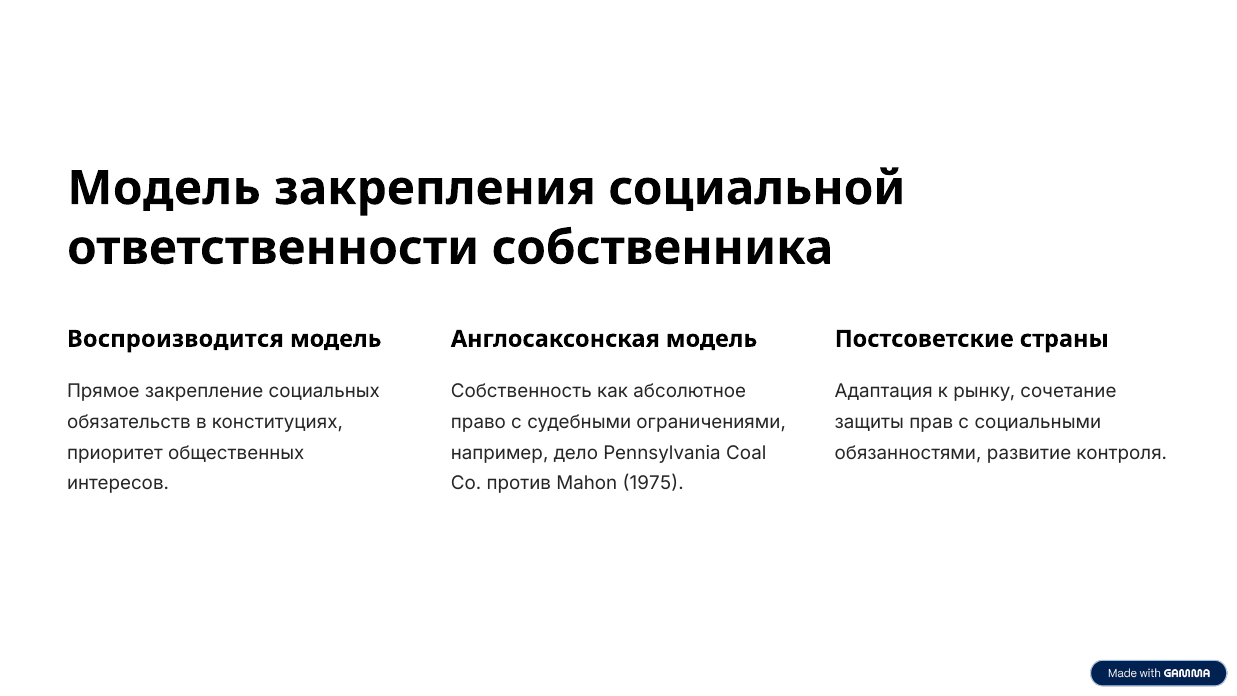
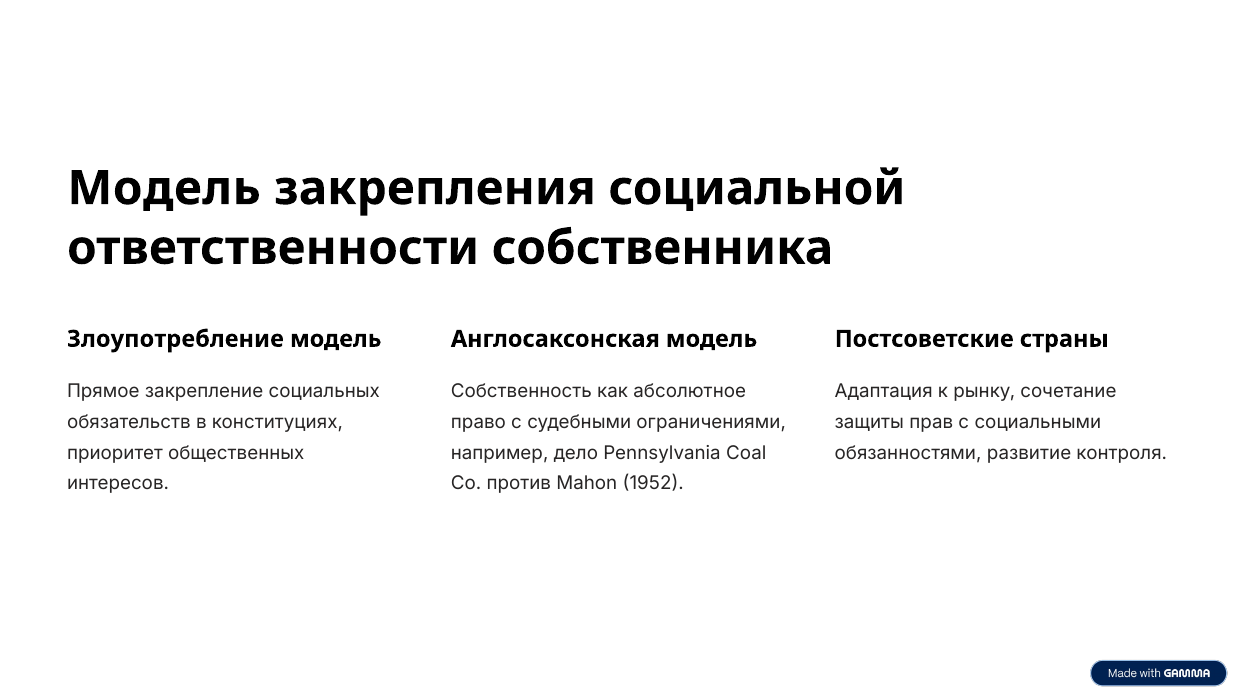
Воспроизводится: Воспроизводится -> Злоупотребление
1975: 1975 -> 1952
